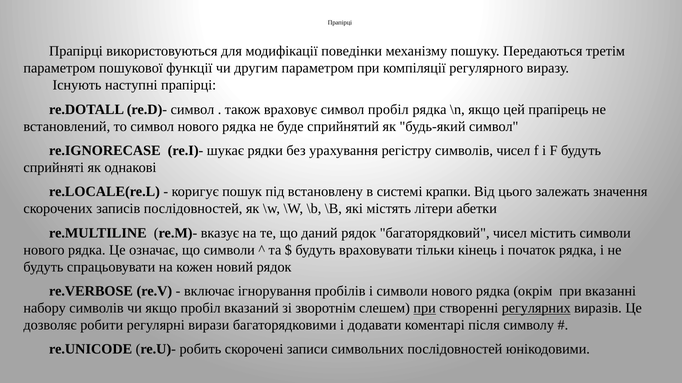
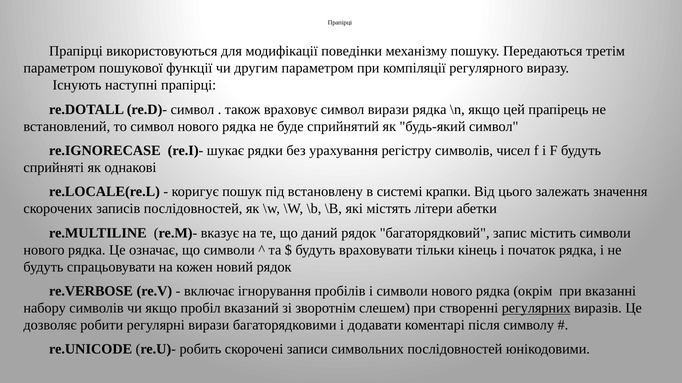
символ пробіл: пробіл -> вирази
багаторядковий чисел: чисел -> запис
при at (425, 309) underline: present -> none
